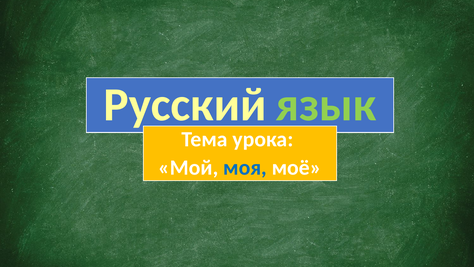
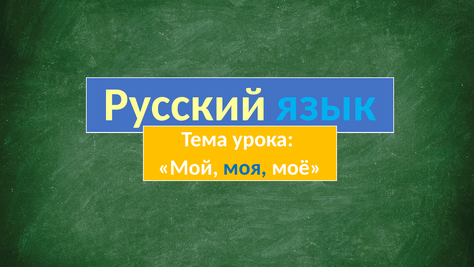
язык colour: light green -> light blue
